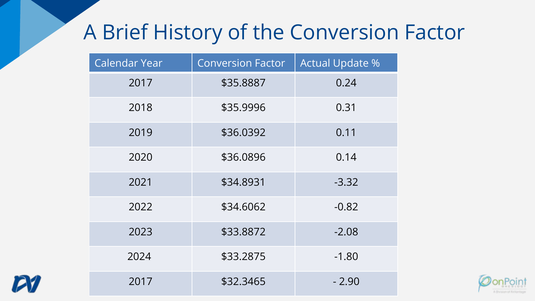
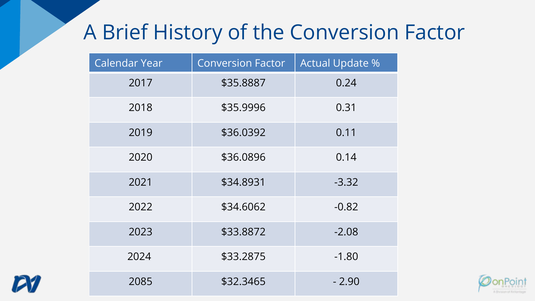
2017 at (141, 282): 2017 -> 2085
